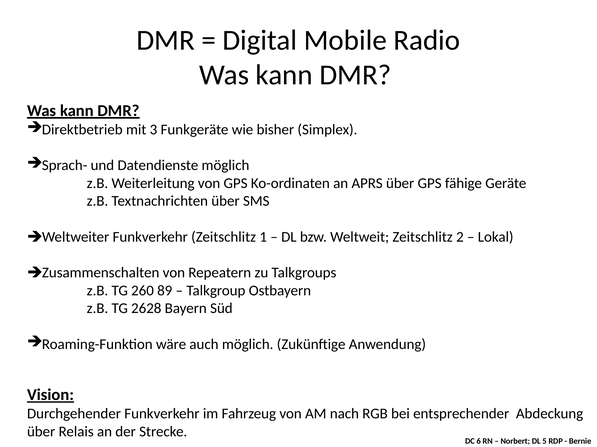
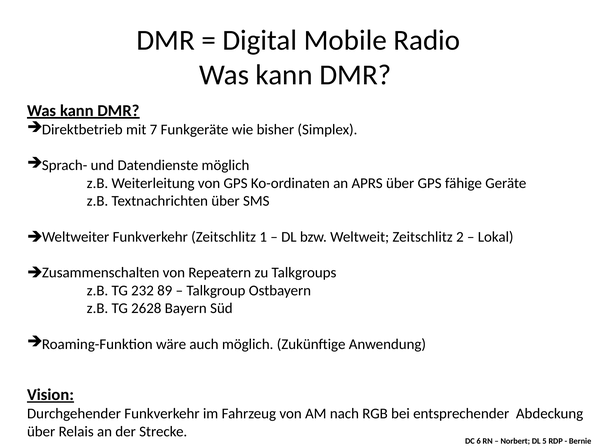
3: 3 -> 7
260: 260 -> 232
